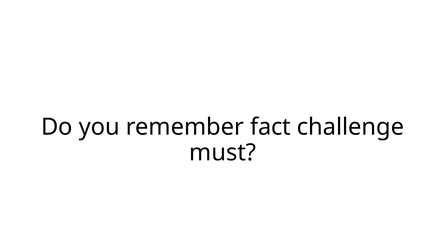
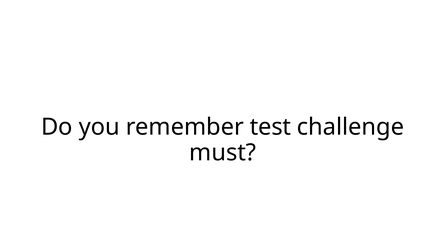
fact: fact -> test
